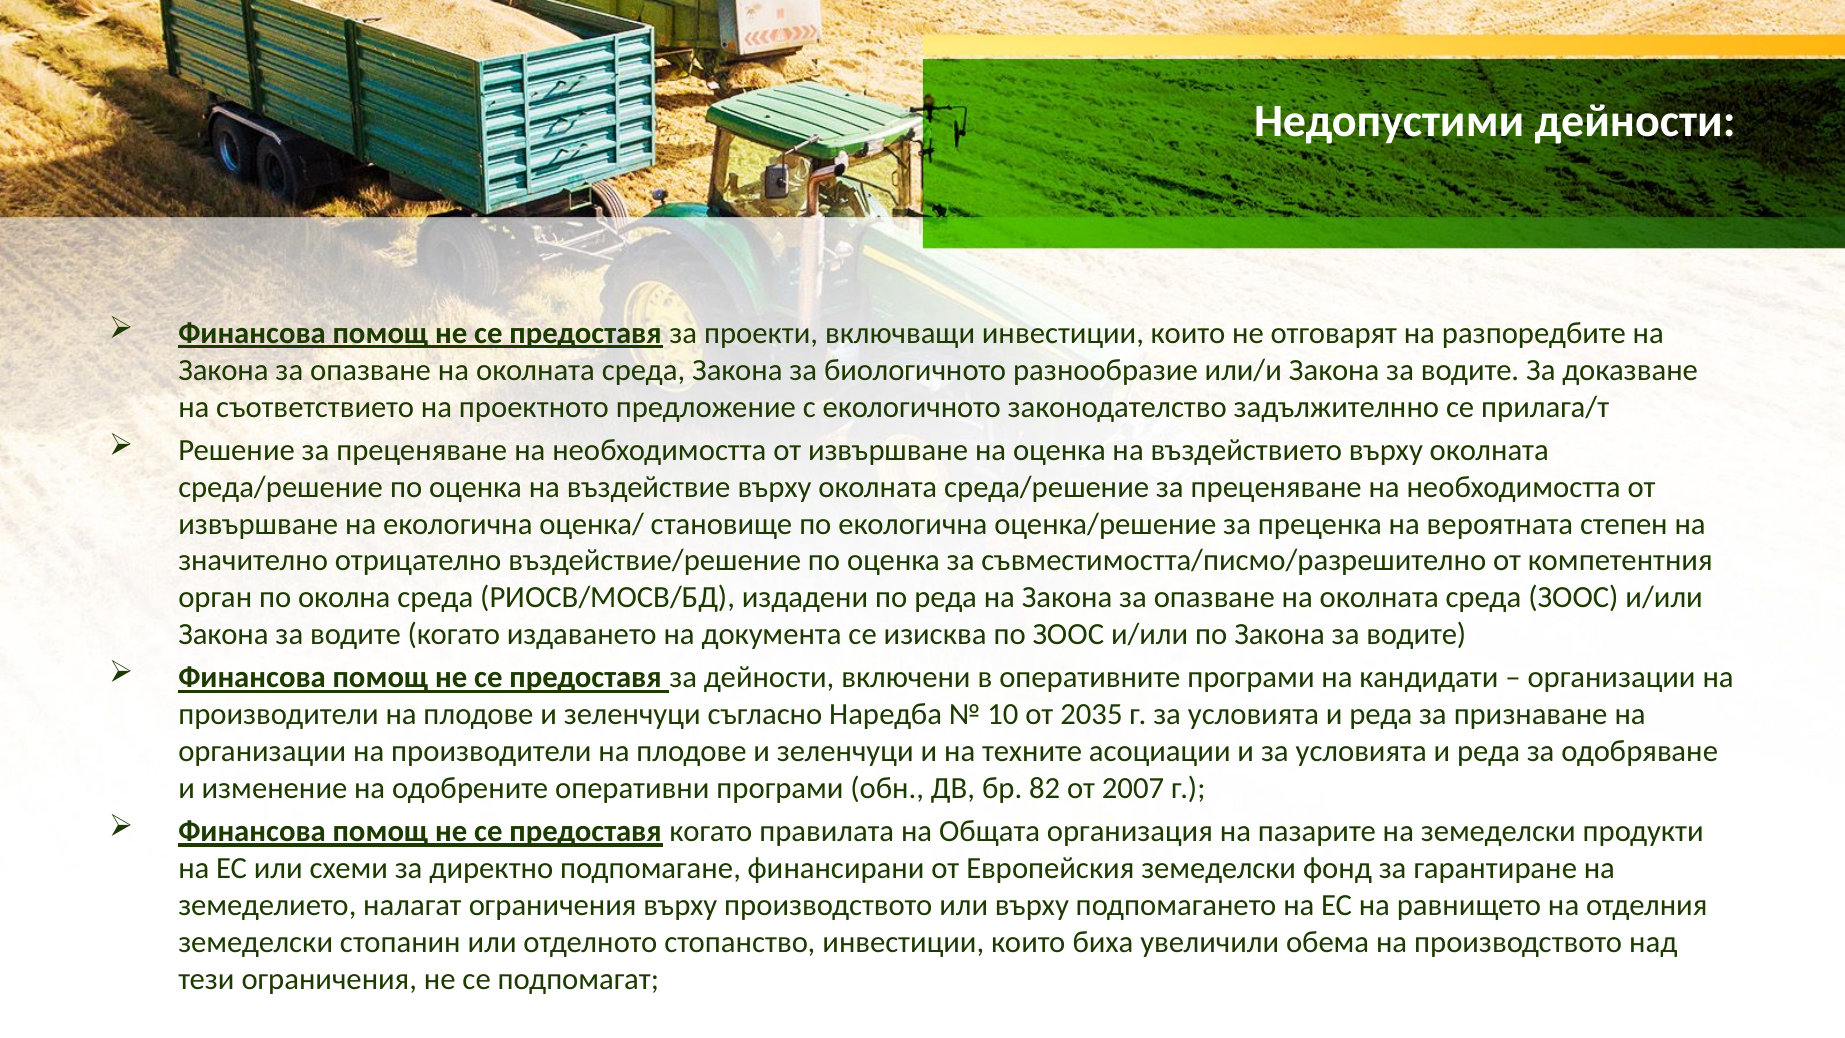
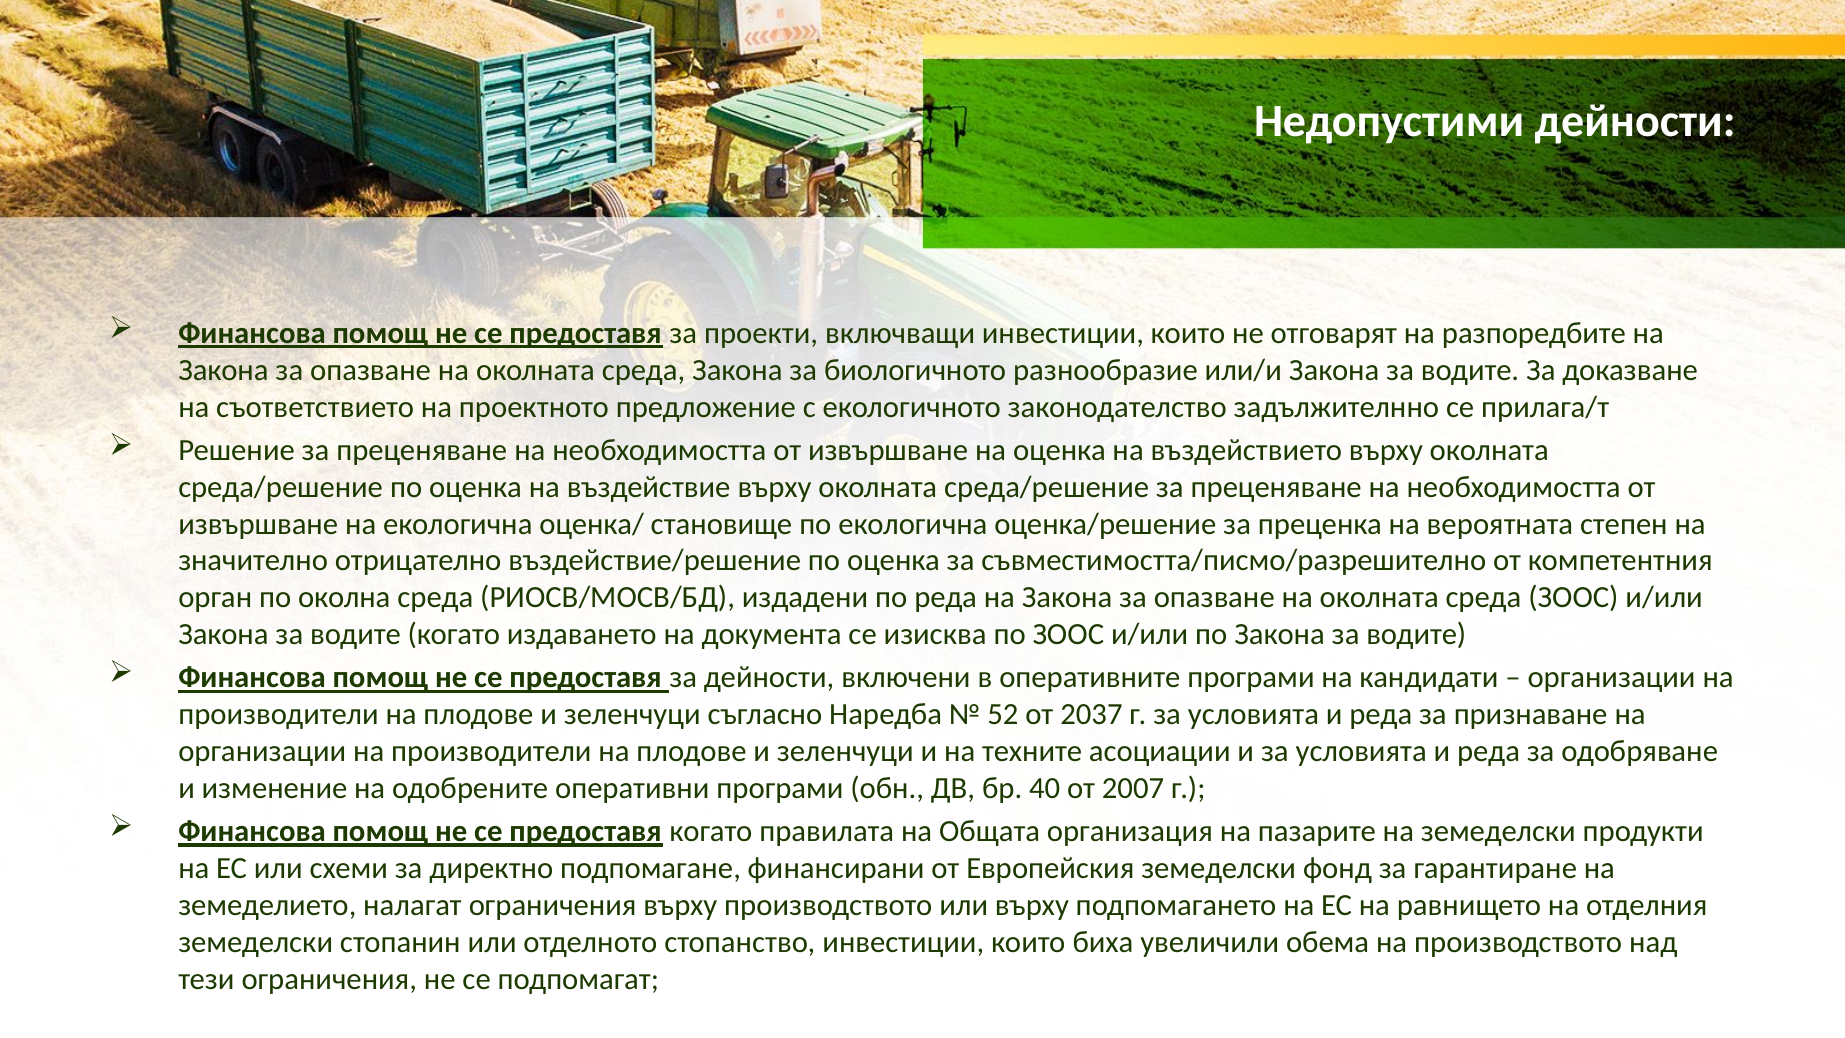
10: 10 -> 52
2035: 2035 -> 2037
82: 82 -> 40
